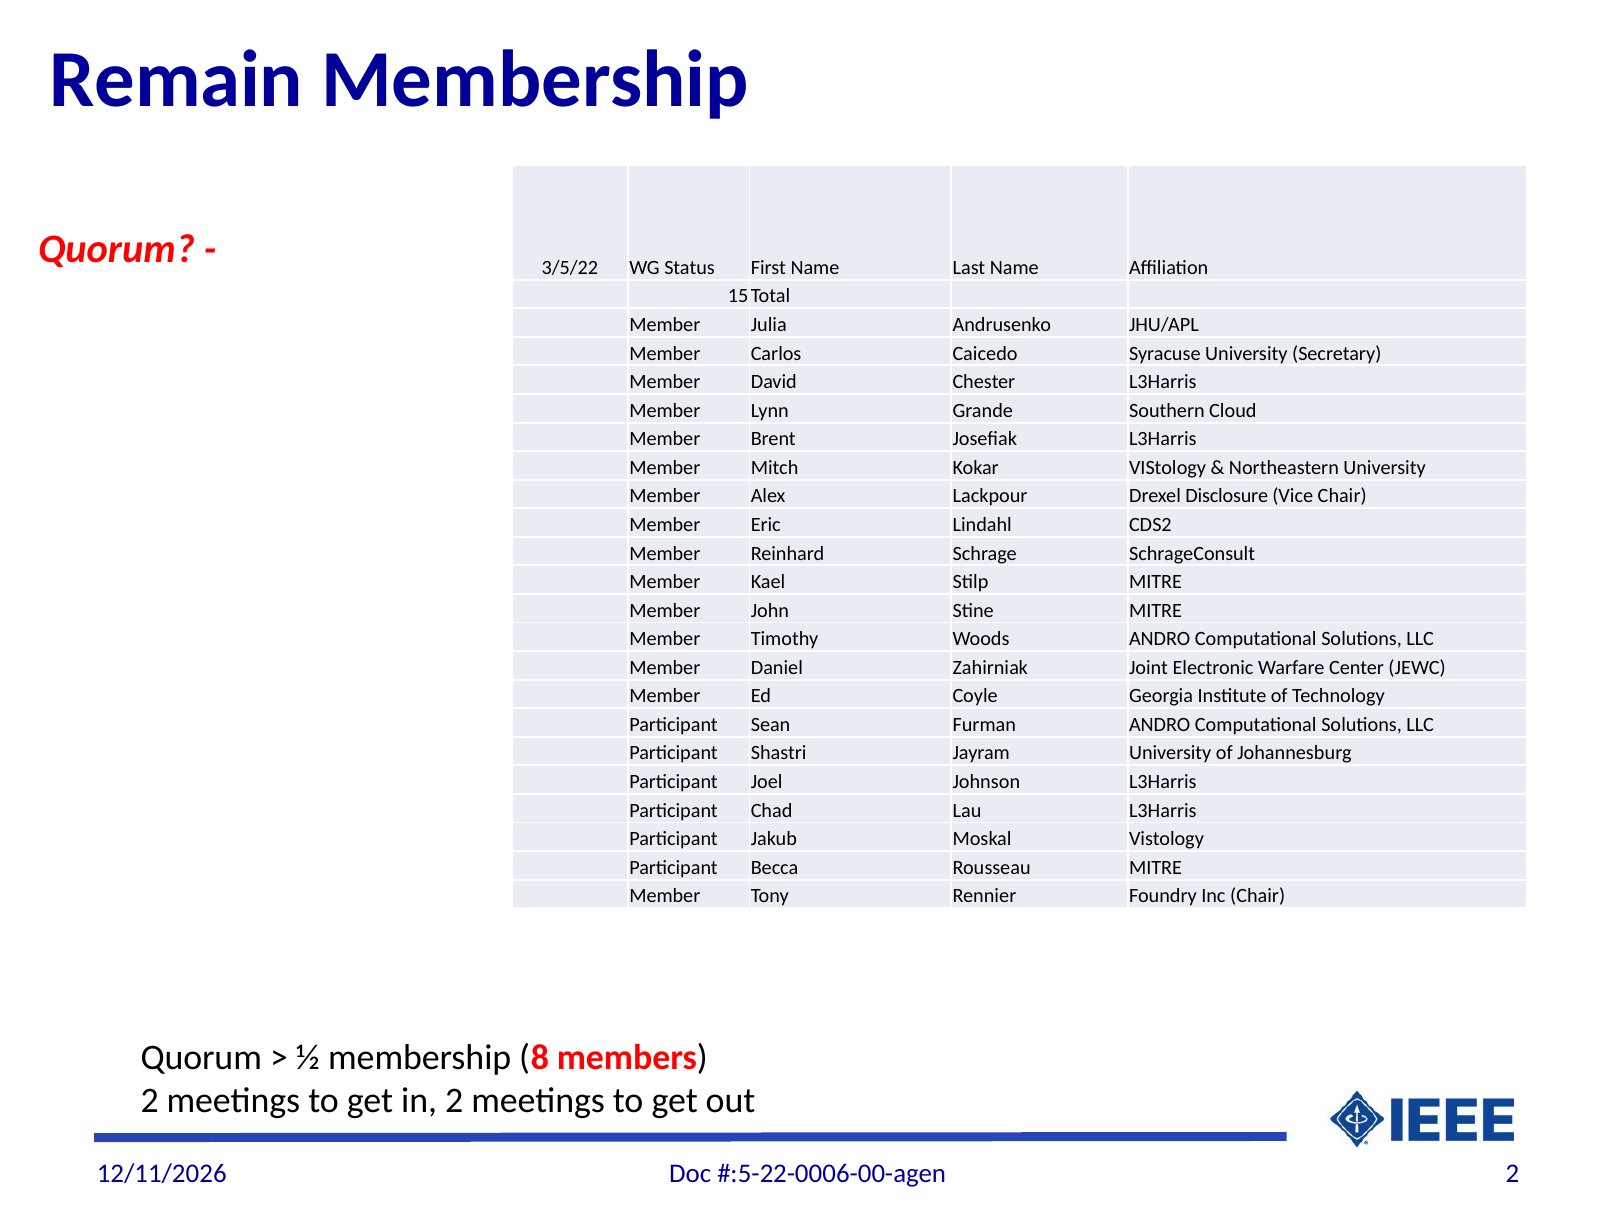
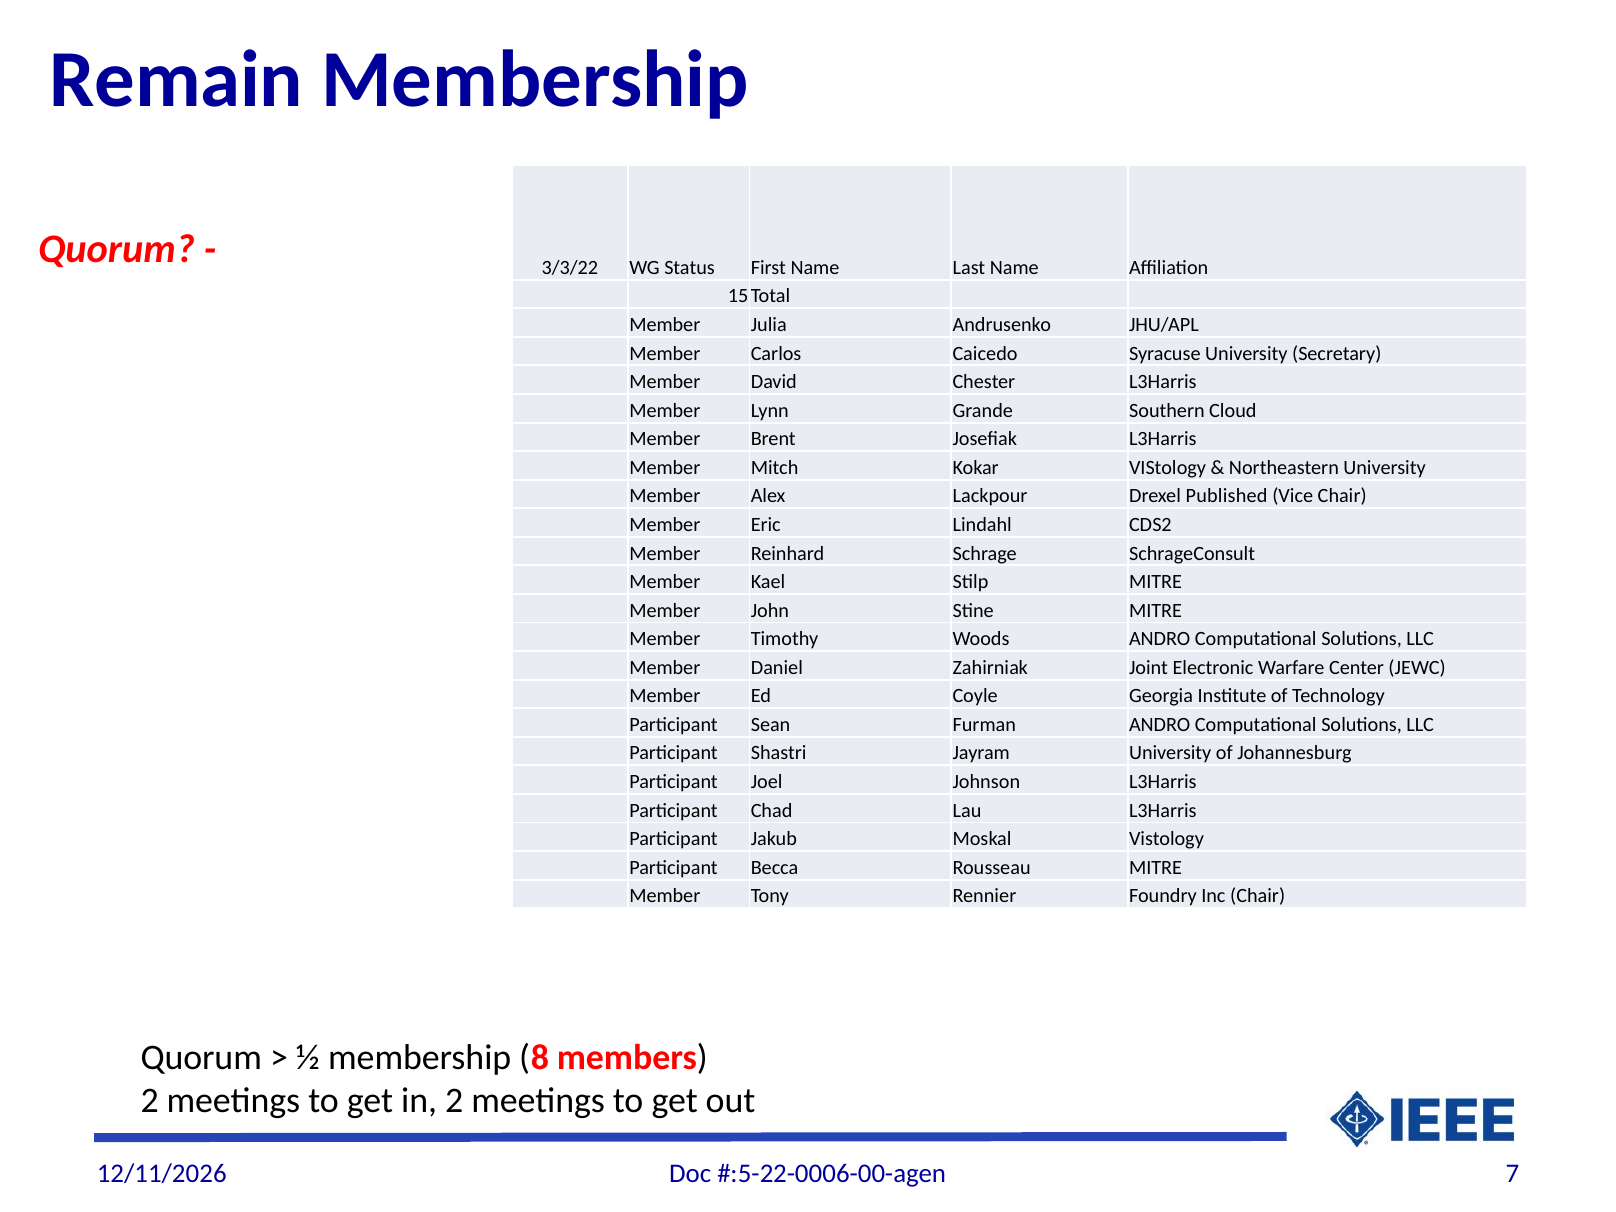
3/5/22: 3/5/22 -> 3/3/22
Disclosure: Disclosure -> Published
2 at (1512, 1173): 2 -> 7
